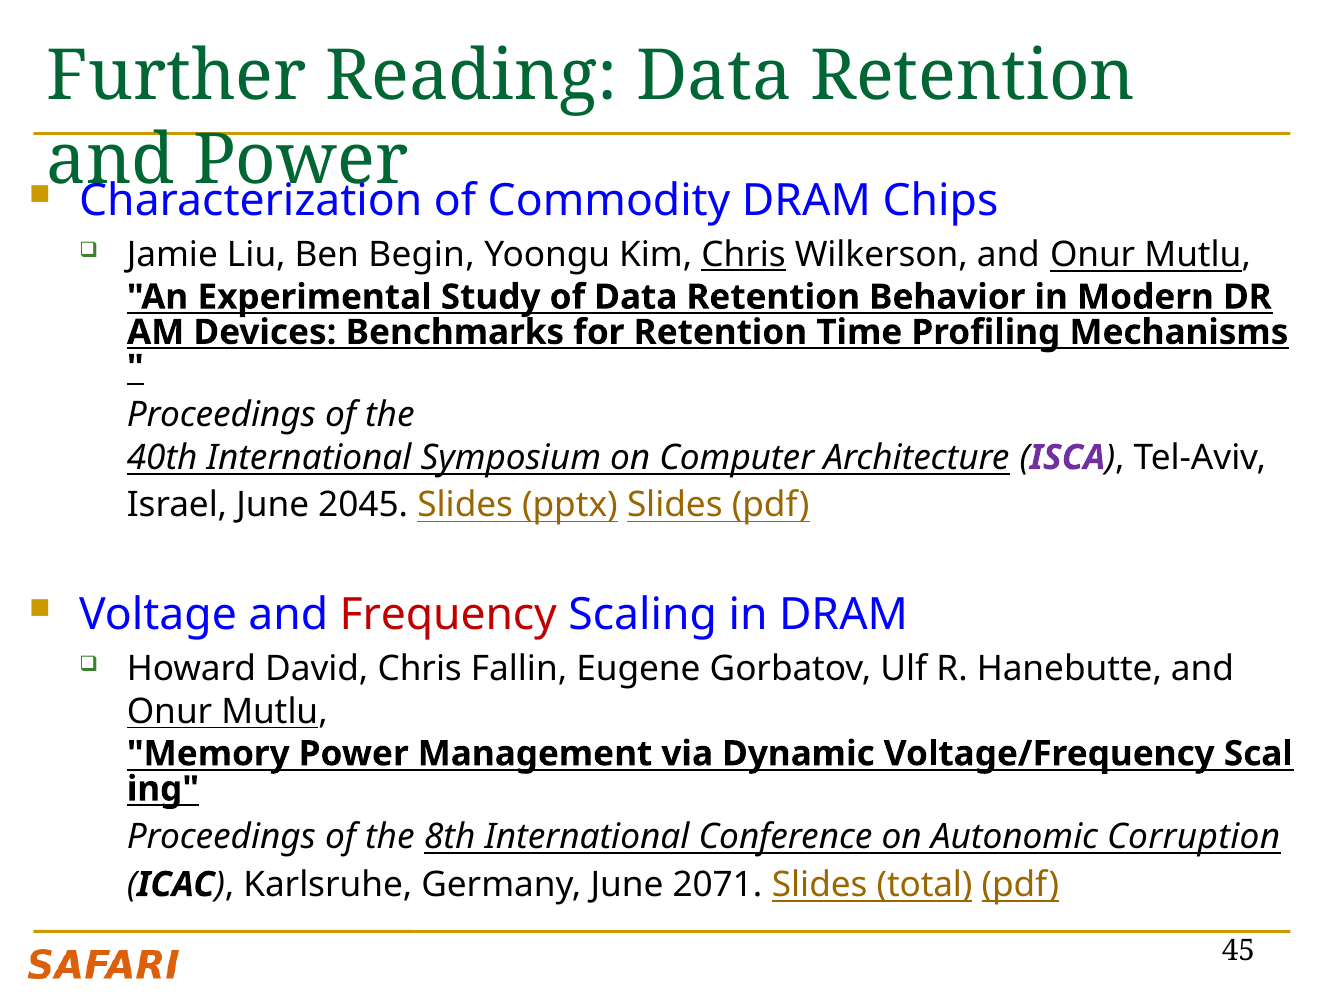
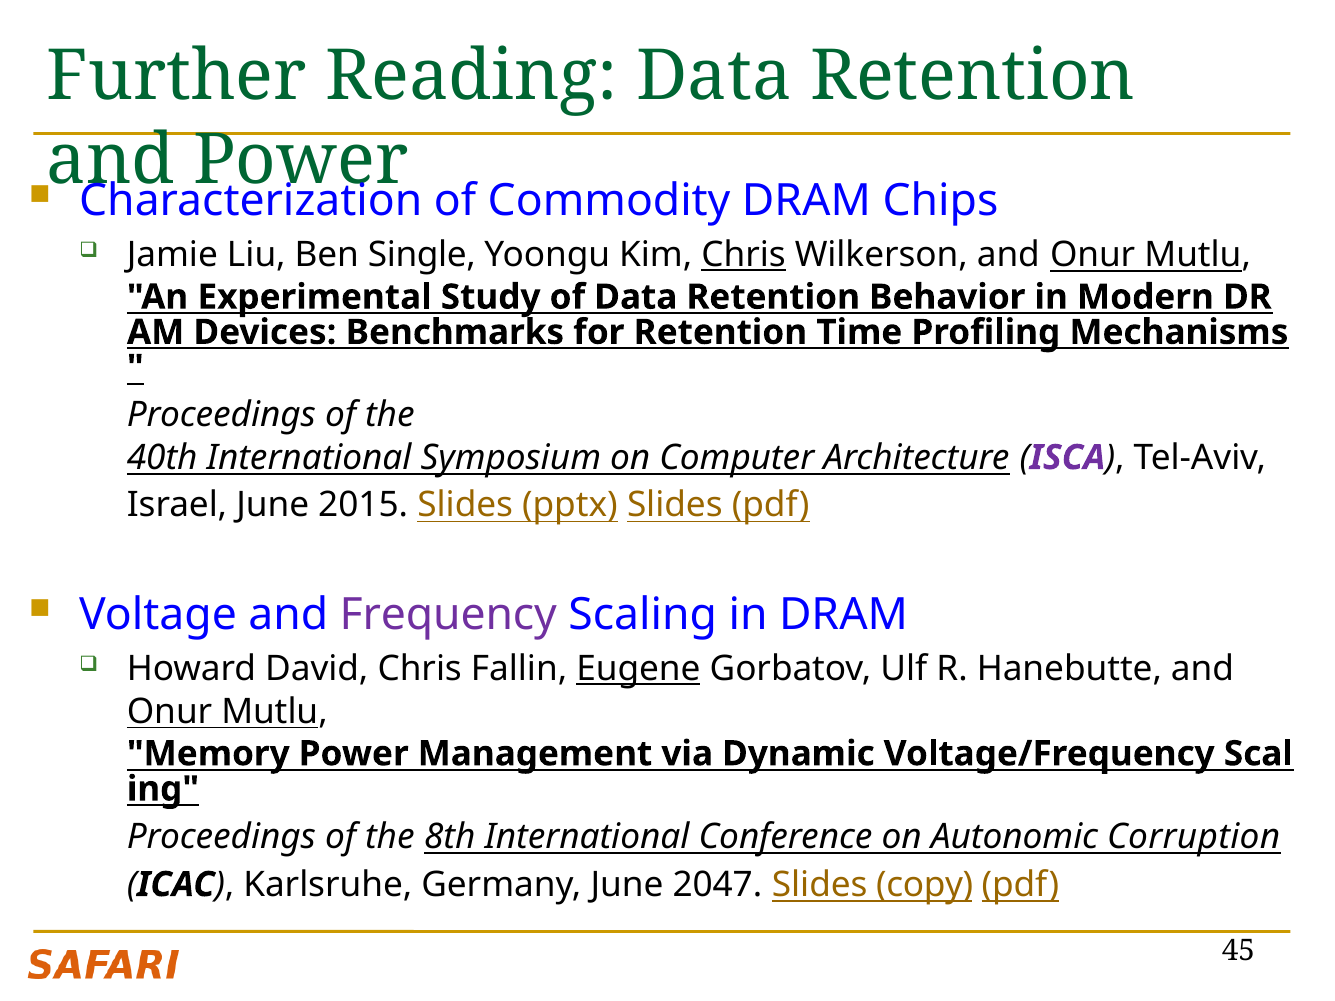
Begin: Begin -> Single
2045: 2045 -> 2015
Frequency colour: red -> purple
Eugene underline: none -> present
2071: 2071 -> 2047
total: total -> copy
